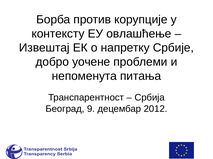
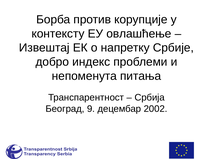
уочене: уочене -> индекс
2012: 2012 -> 2002
